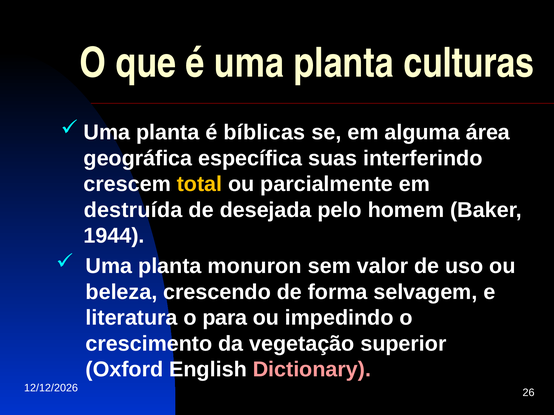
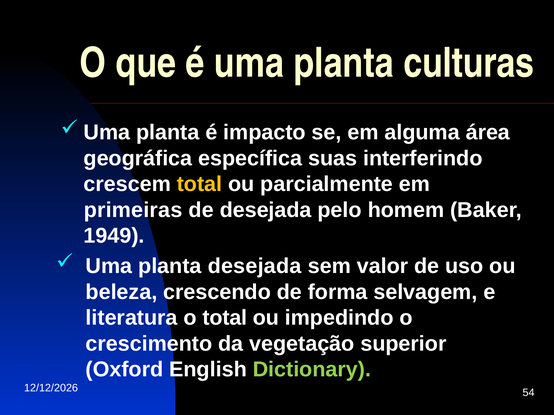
bíblicas: bíblicas -> impacto
destruída: destruída -> primeiras
1944: 1944 -> 1949
planta monuron: monuron -> desejada
o para: para -> total
Dictionary colour: pink -> light green
26: 26 -> 54
